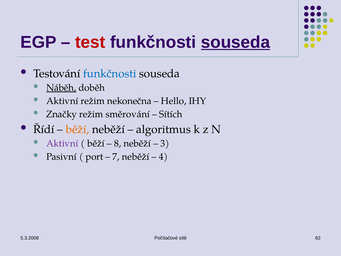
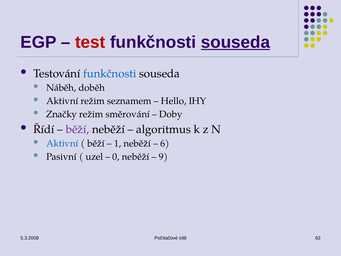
Náběh underline: present -> none
nekonečna: nekonečna -> seznamem
Sítích: Sítích -> Doby
běží at (78, 129) colour: orange -> purple
Aktivní at (62, 143) colour: purple -> blue
8: 8 -> 1
3: 3 -> 6
port: port -> uzel
7: 7 -> 0
4: 4 -> 9
